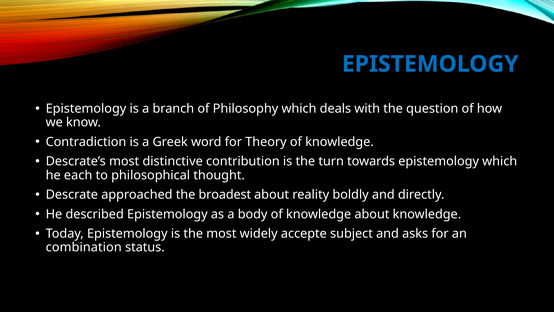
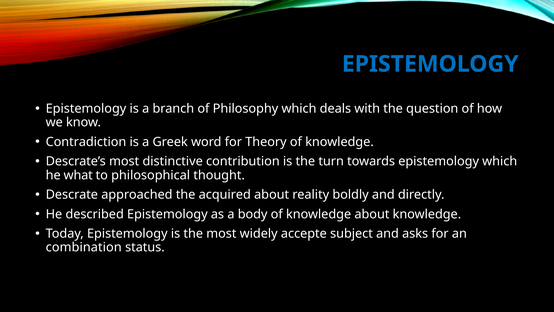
each: each -> what
broadest: broadest -> acquired
